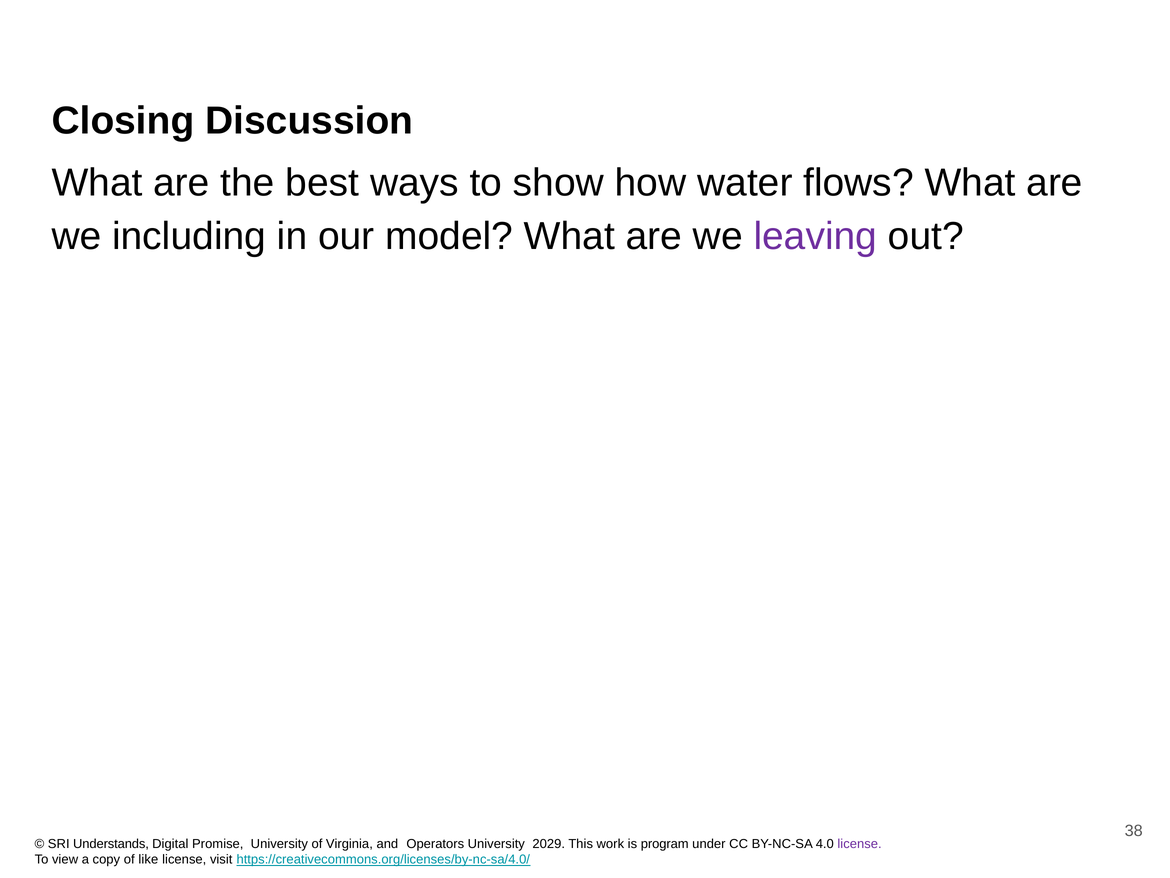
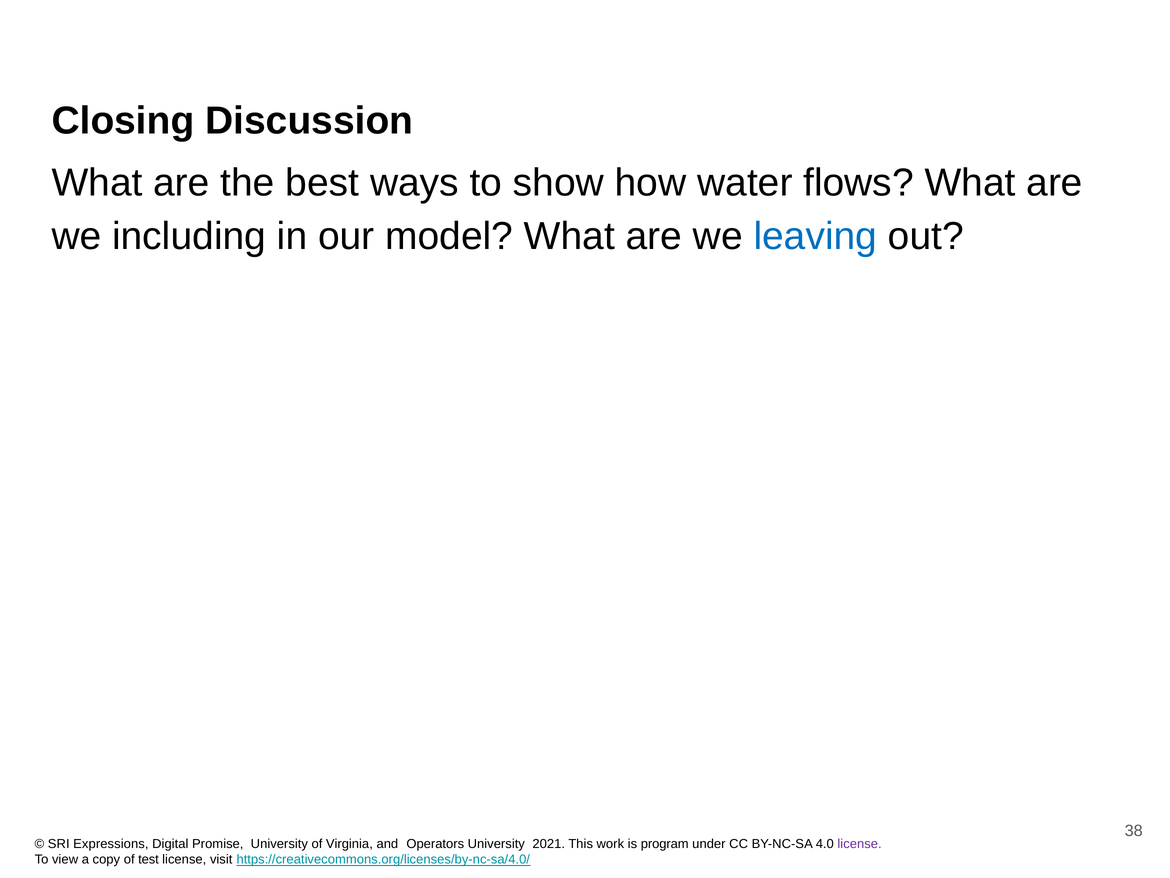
leaving colour: purple -> blue
Understands: Understands -> Expressions
2029: 2029 -> 2021
like: like -> test
